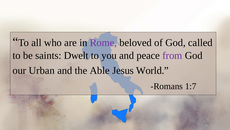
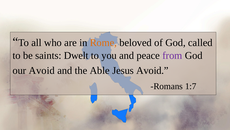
Rome at (103, 43) colour: purple -> orange
our Urban: Urban -> Avoid
Jesus World: World -> Avoid
